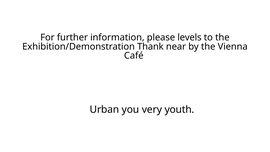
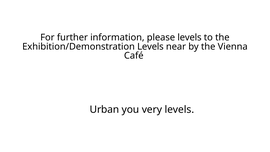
Exhibition/Demonstration Thank: Thank -> Levels
very youth: youth -> levels
